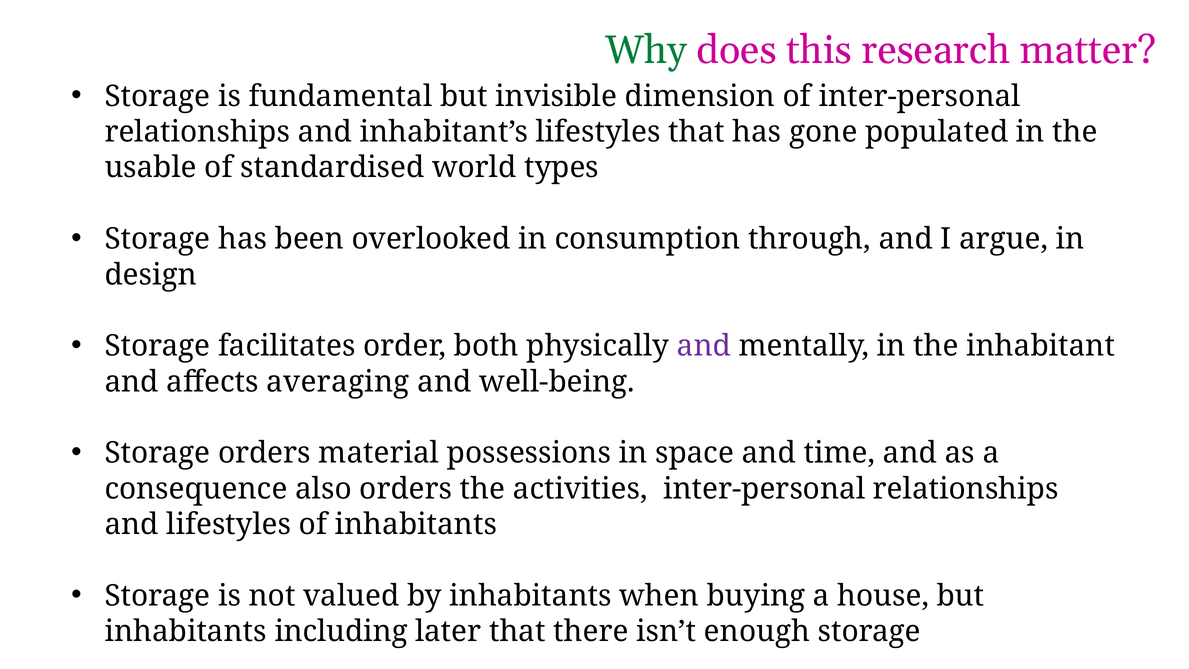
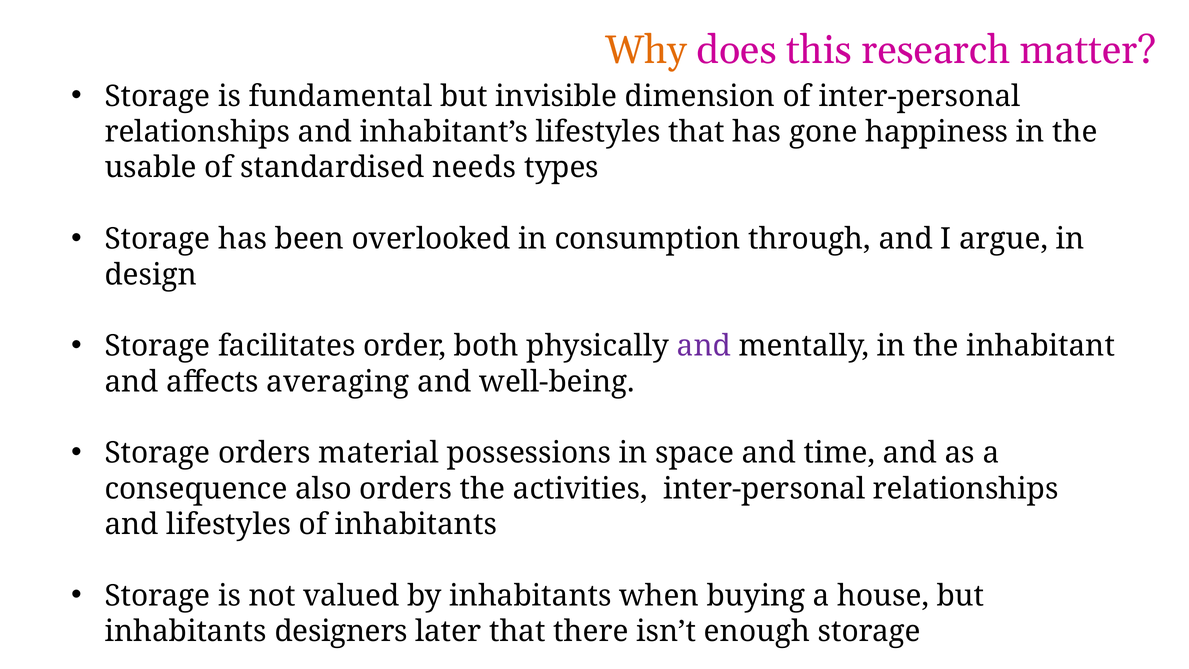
Why colour: green -> orange
populated: populated -> happiness
standardised world: world -> needs
inhabitants including: including -> designers
